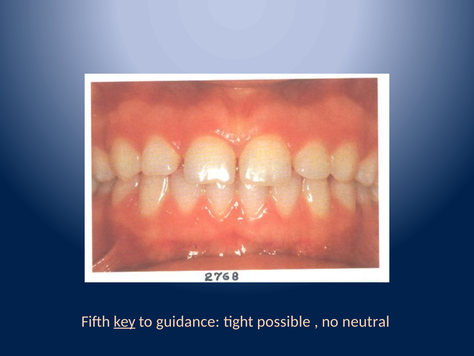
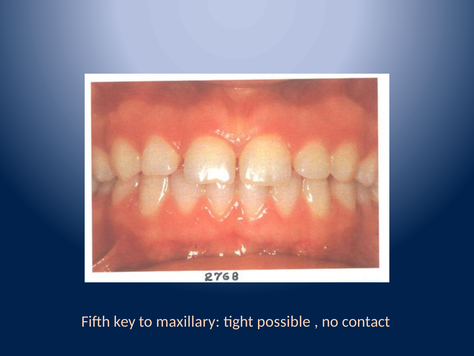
key underline: present -> none
guidance: guidance -> maxillary
neutral: neutral -> contact
